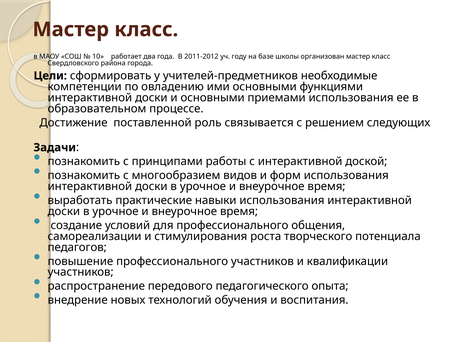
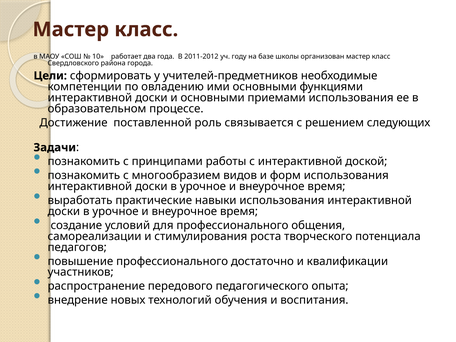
профессионального участников: участников -> достаточно
